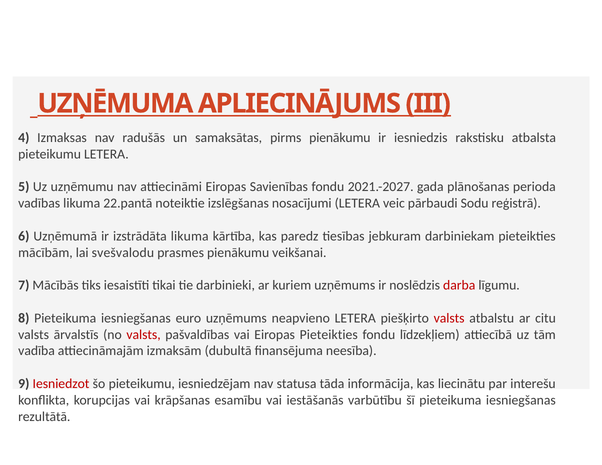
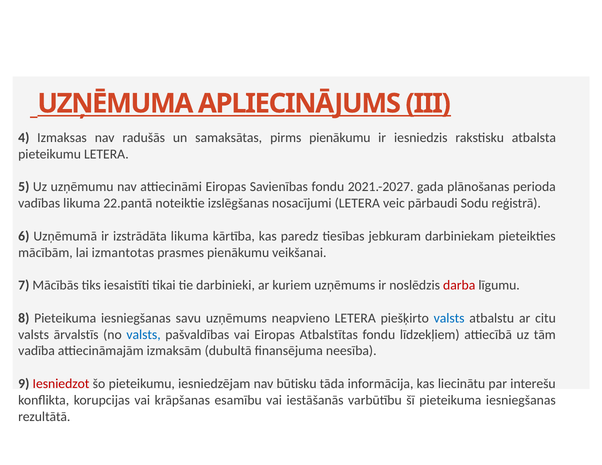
svešvalodu: svešvalodu -> izmantotas
euro: euro -> savu
valsts at (449, 318) colour: red -> blue
valsts at (144, 335) colour: red -> blue
Eiropas Pieteikties: Pieteikties -> Atbalstītas
statusa: statusa -> būtisku
